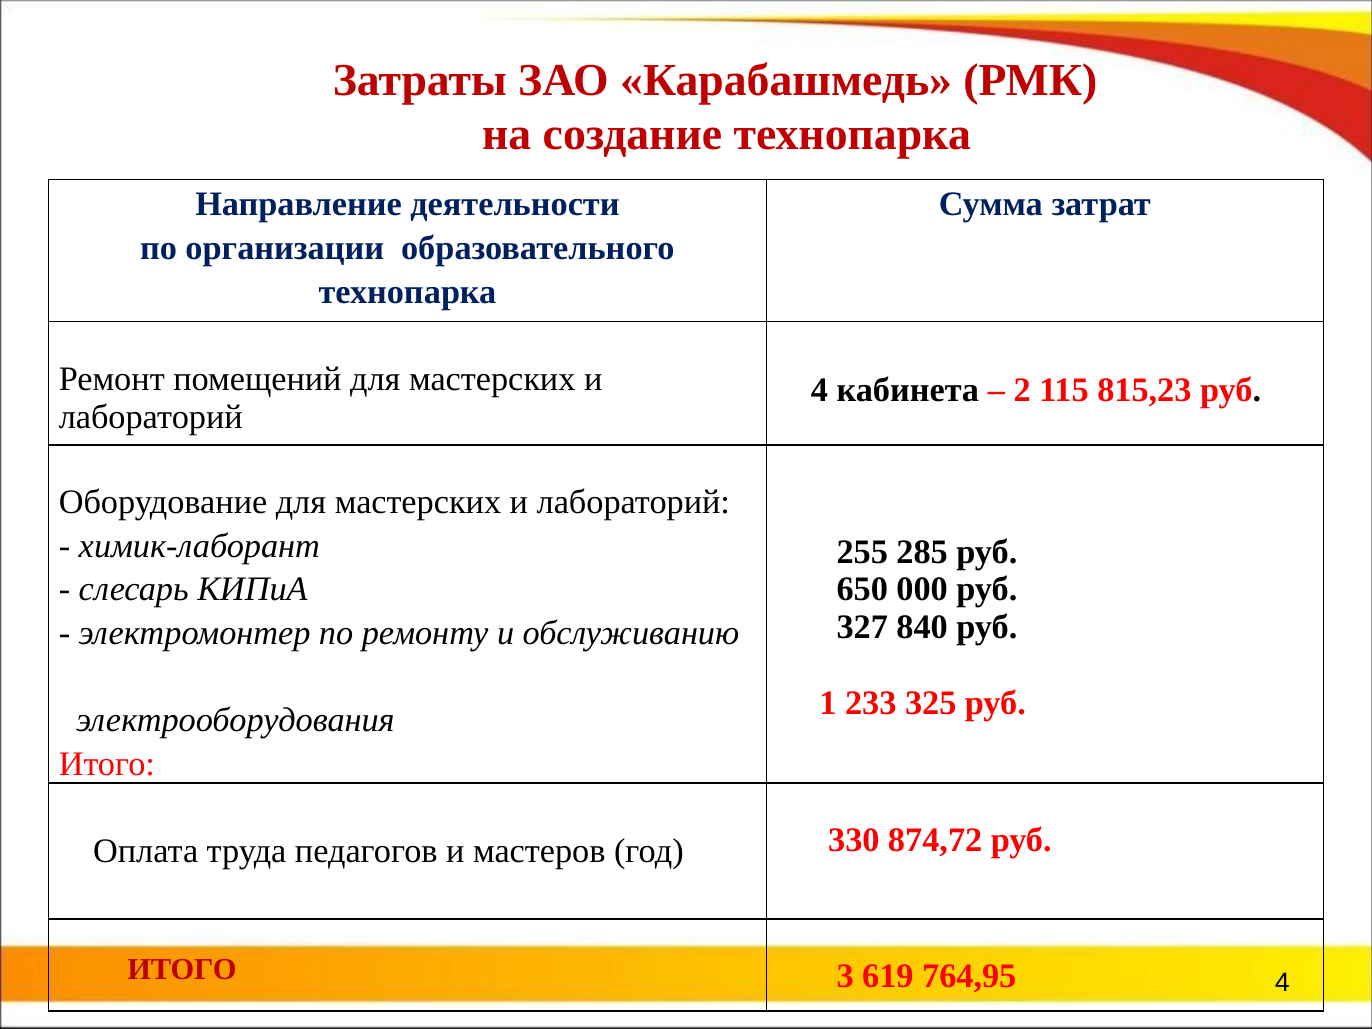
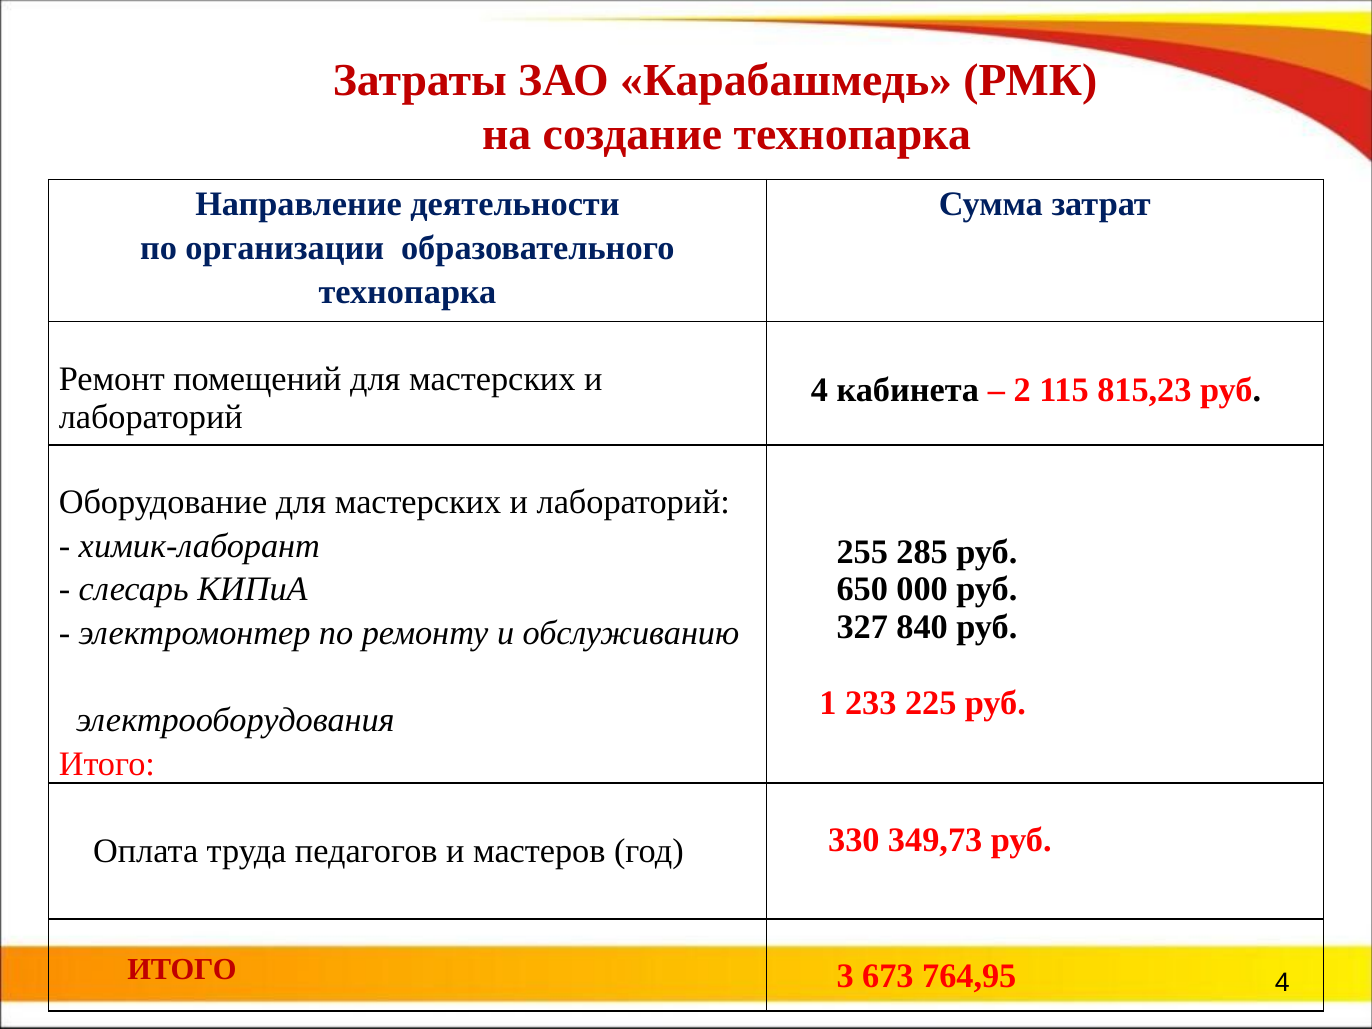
325: 325 -> 225
874,72: 874,72 -> 349,73
619: 619 -> 673
